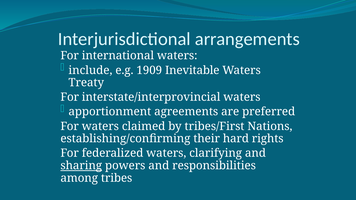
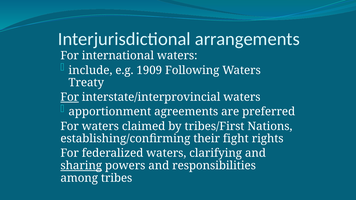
Inevitable: Inevitable -> Following
For at (70, 97) underline: none -> present
hard: hard -> fight
